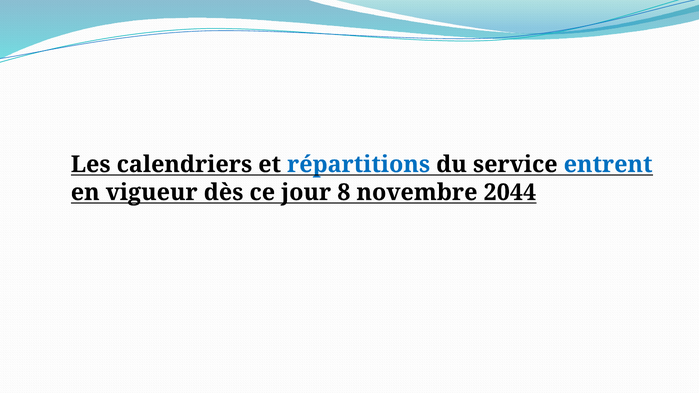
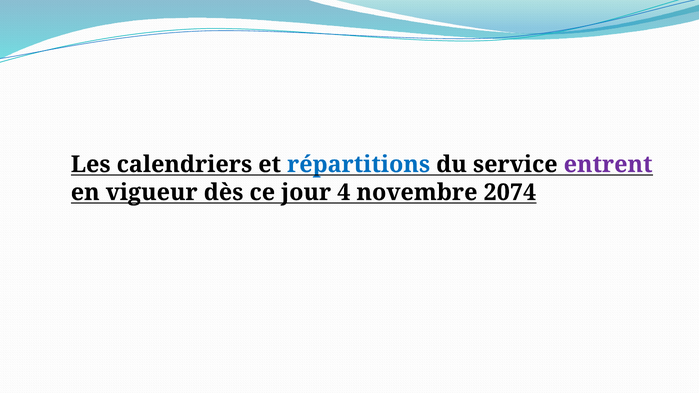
entrent colour: blue -> purple
8: 8 -> 4
2044: 2044 -> 2074
